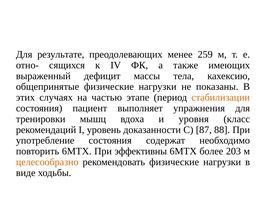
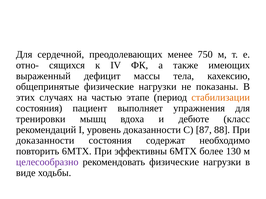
результате: результате -> сердечной
259: 259 -> 750
уровня: уровня -> дебюте
употребление at (45, 141): употребление -> доказанности
203: 203 -> 130
целесообразно colour: orange -> purple
